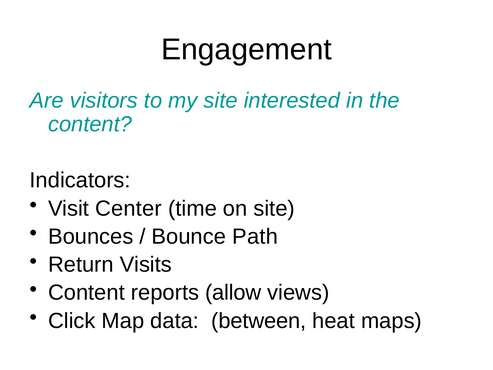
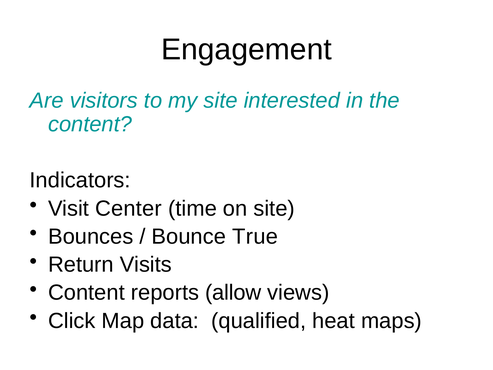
Path: Path -> True
between: between -> qualified
